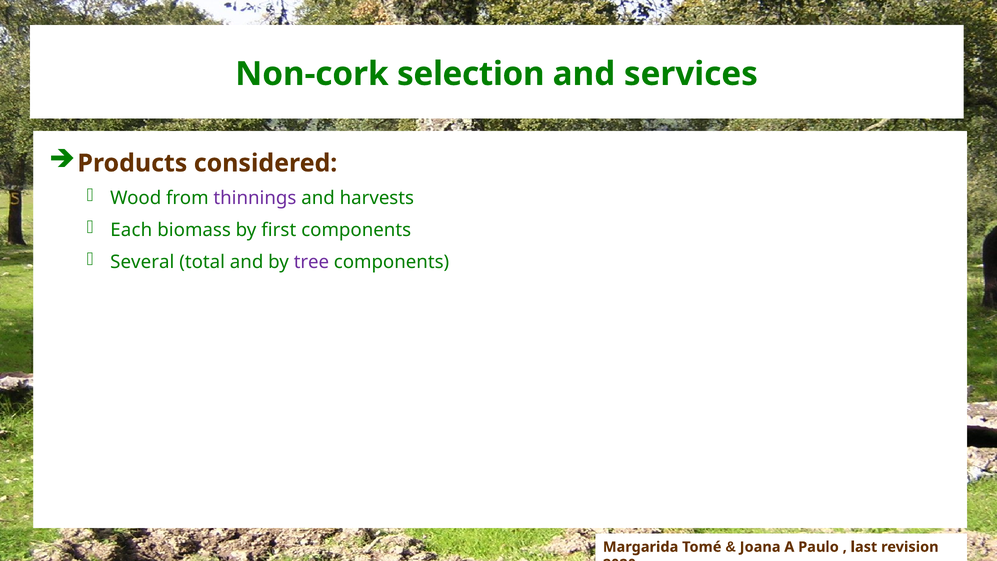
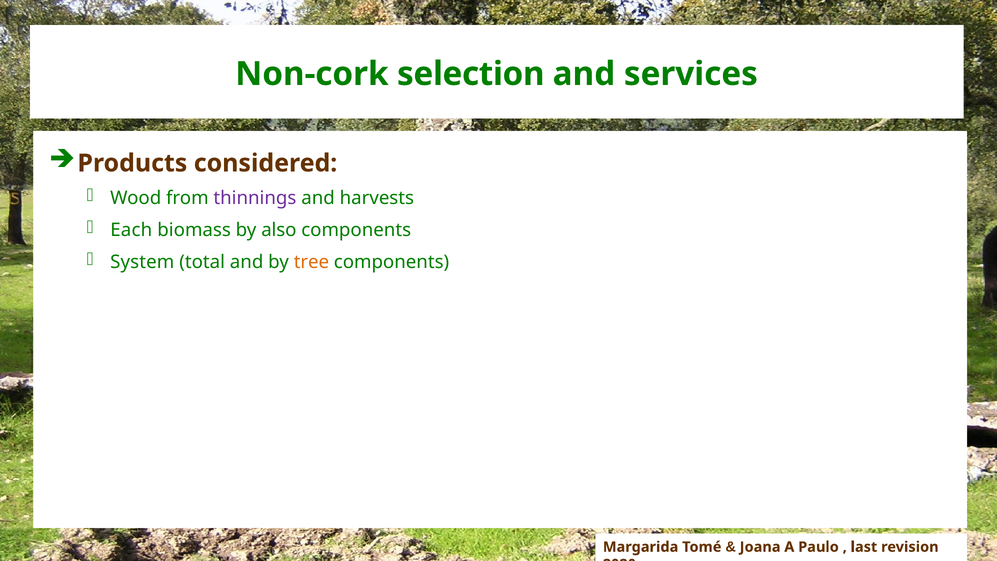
first: first -> also
Several: Several -> System
tree colour: purple -> orange
